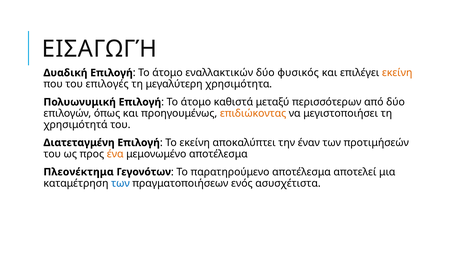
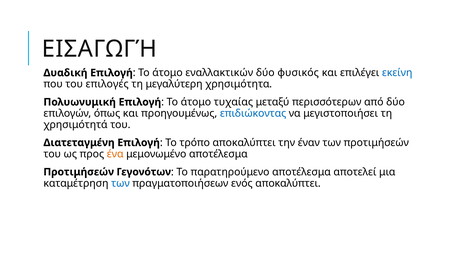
εκείνη at (397, 73) colour: orange -> blue
καθιστά: καθιστά -> τυχαίας
επιδιώκοντας colour: orange -> blue
Το εκείνη: εκείνη -> τρόπο
Πλεονέκτημα at (79, 172): Πλεονέκτημα -> Προτιμήσεών
ενός ασυσχέτιστα: ασυσχέτιστα -> αποκαλύπτει
